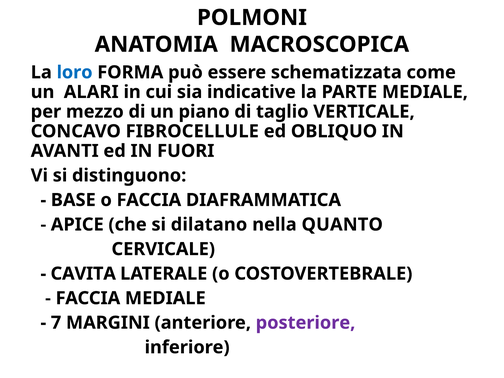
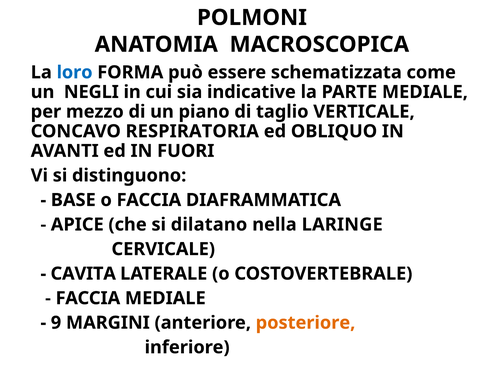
ALARI: ALARI -> NEGLI
FIBROCELLULE: FIBROCELLULE -> RESPIRATORIA
QUANTO: QUANTO -> LARINGE
7: 7 -> 9
posteriore colour: purple -> orange
